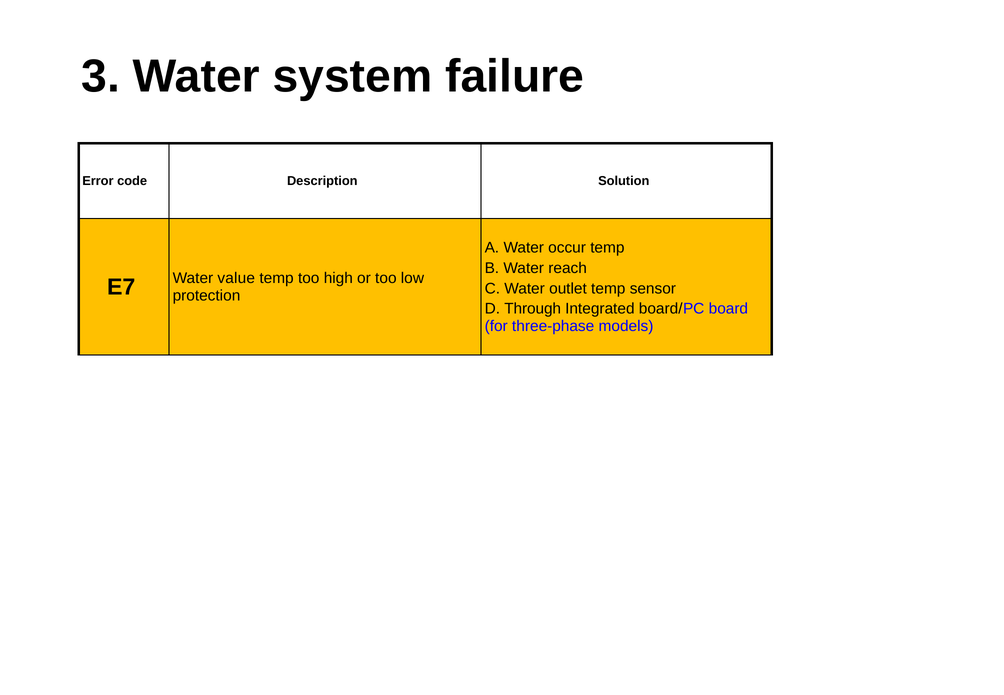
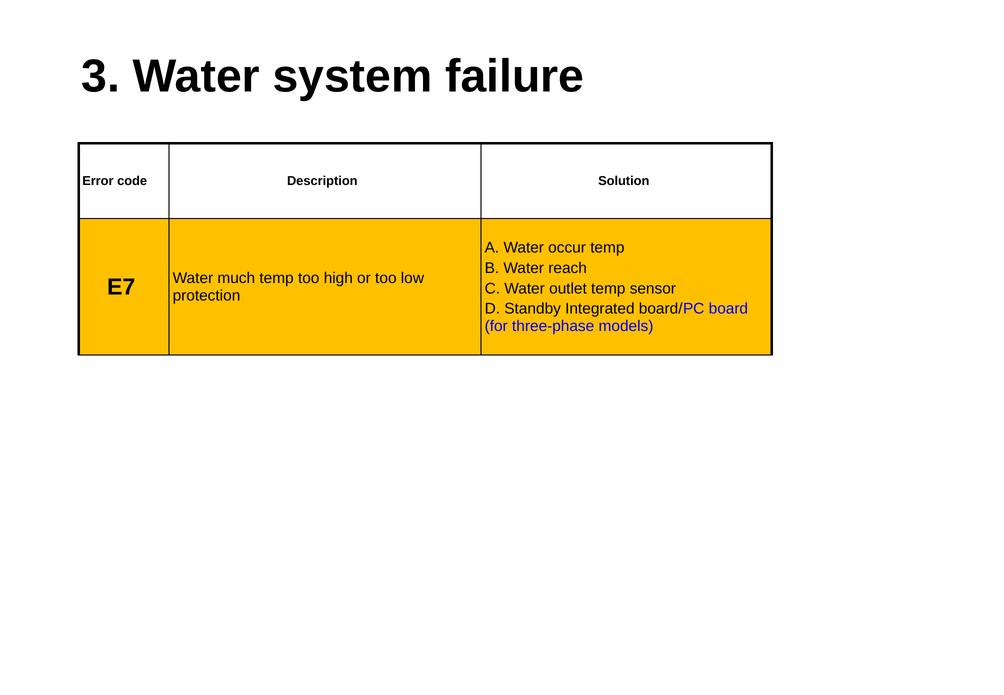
value: value -> much
Through: Through -> Standby
